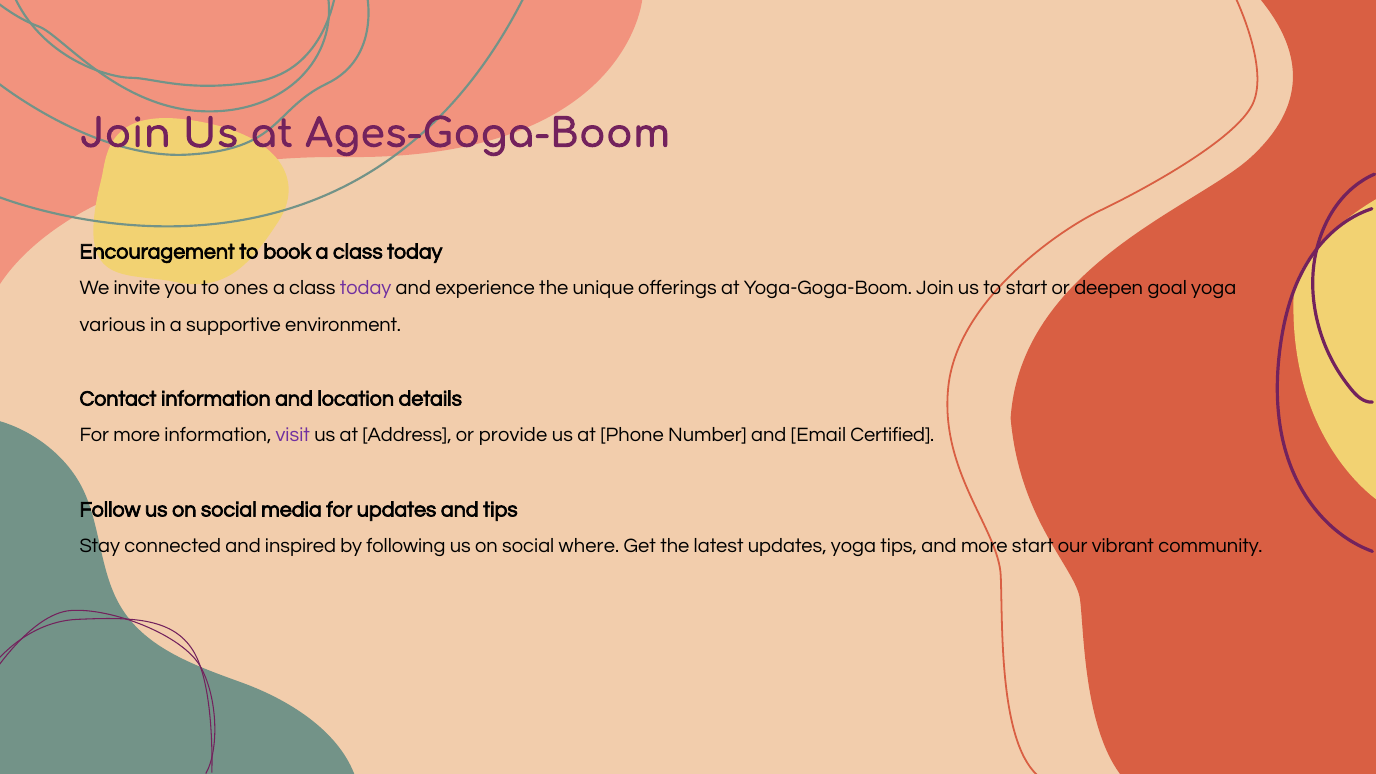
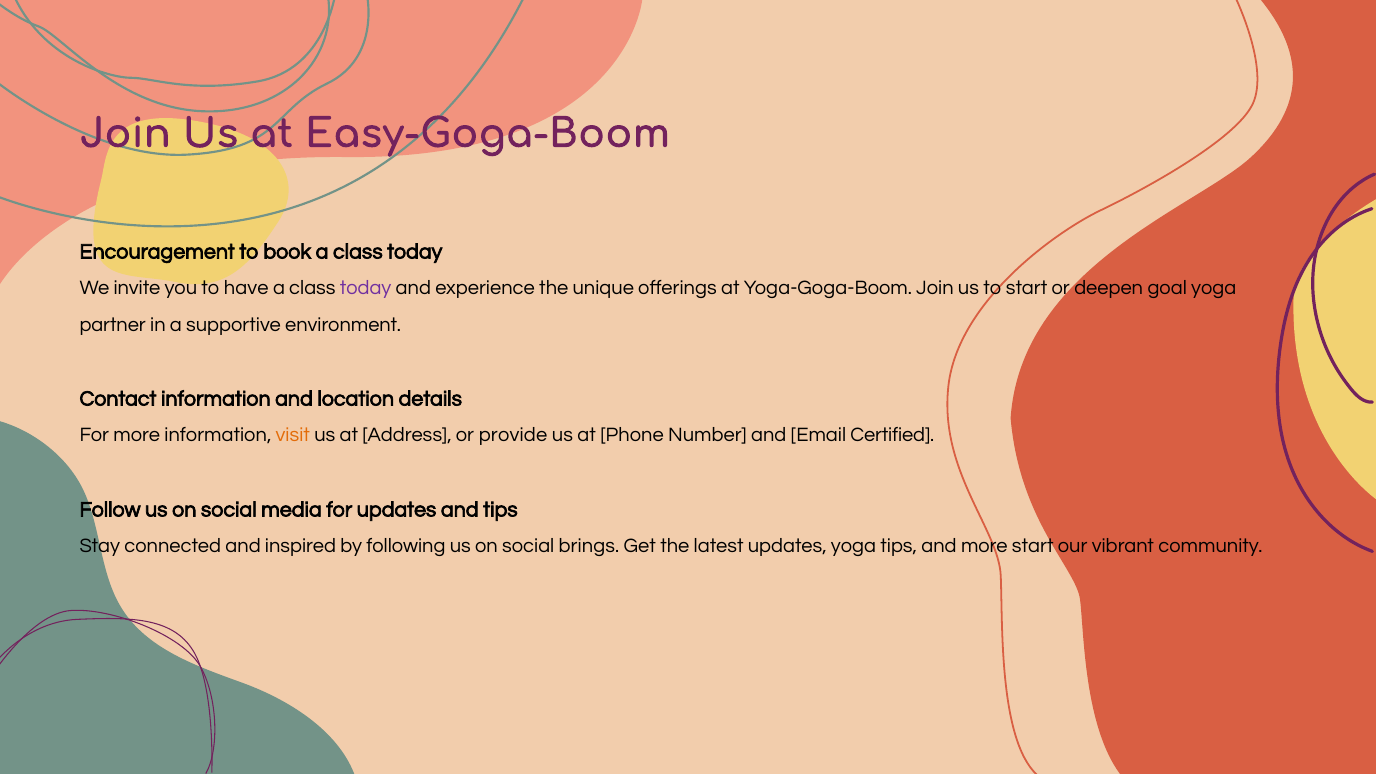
Ages-Goga-Boom: Ages-Goga-Boom -> Easy-Goga-Boom
ones: ones -> have
various: various -> partner
visit colour: purple -> orange
where: where -> brings
